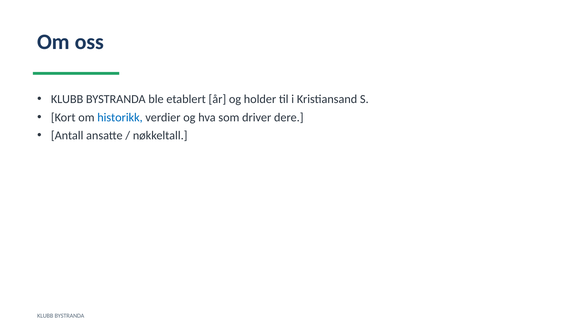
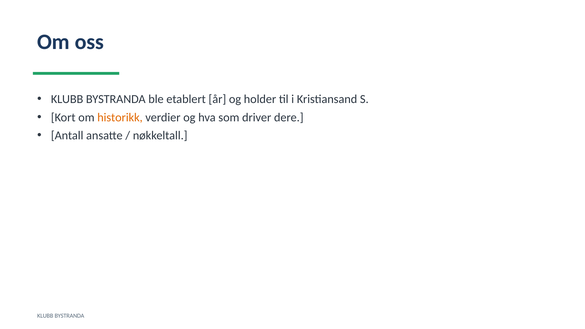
historikk colour: blue -> orange
